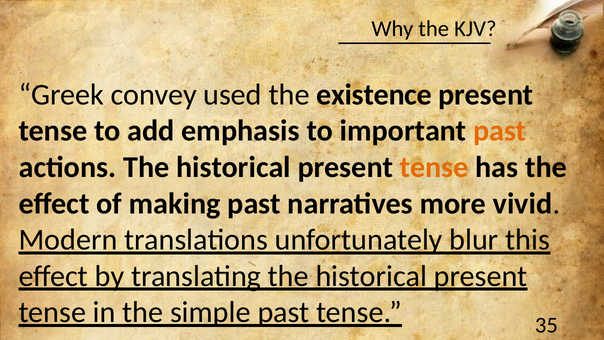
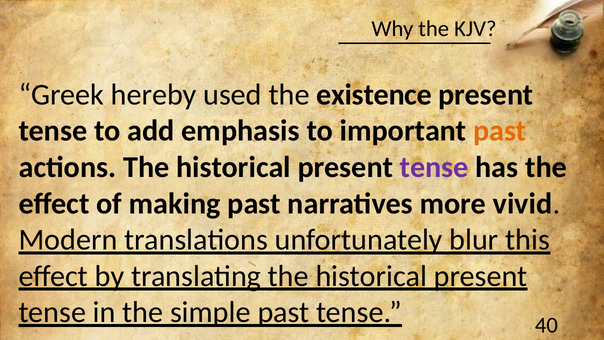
convey: convey -> hereby
tense at (434, 167) colour: orange -> purple
35: 35 -> 40
